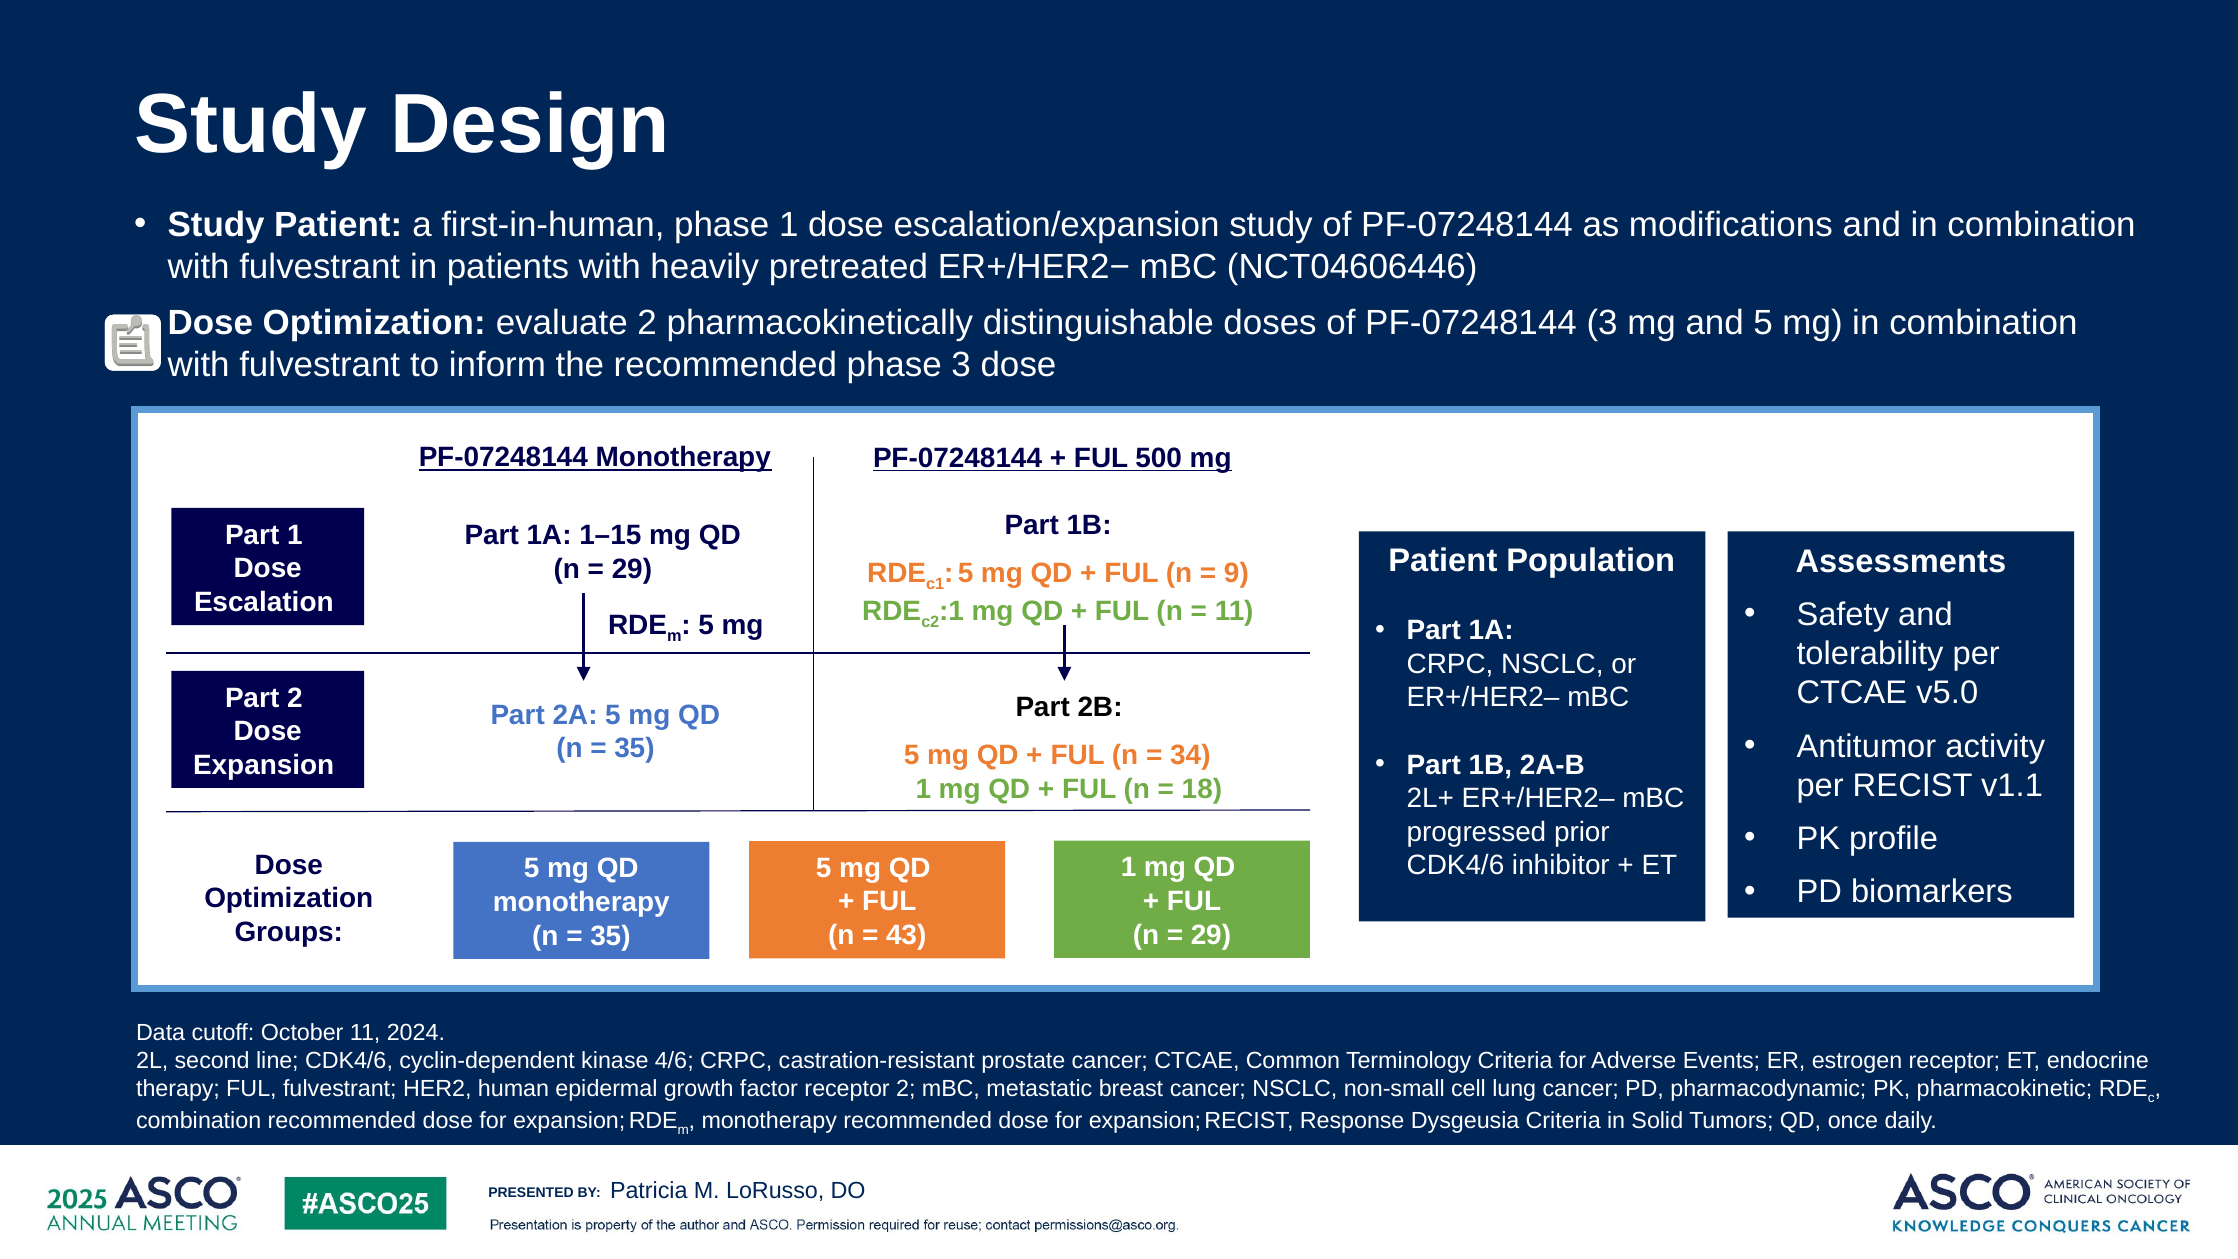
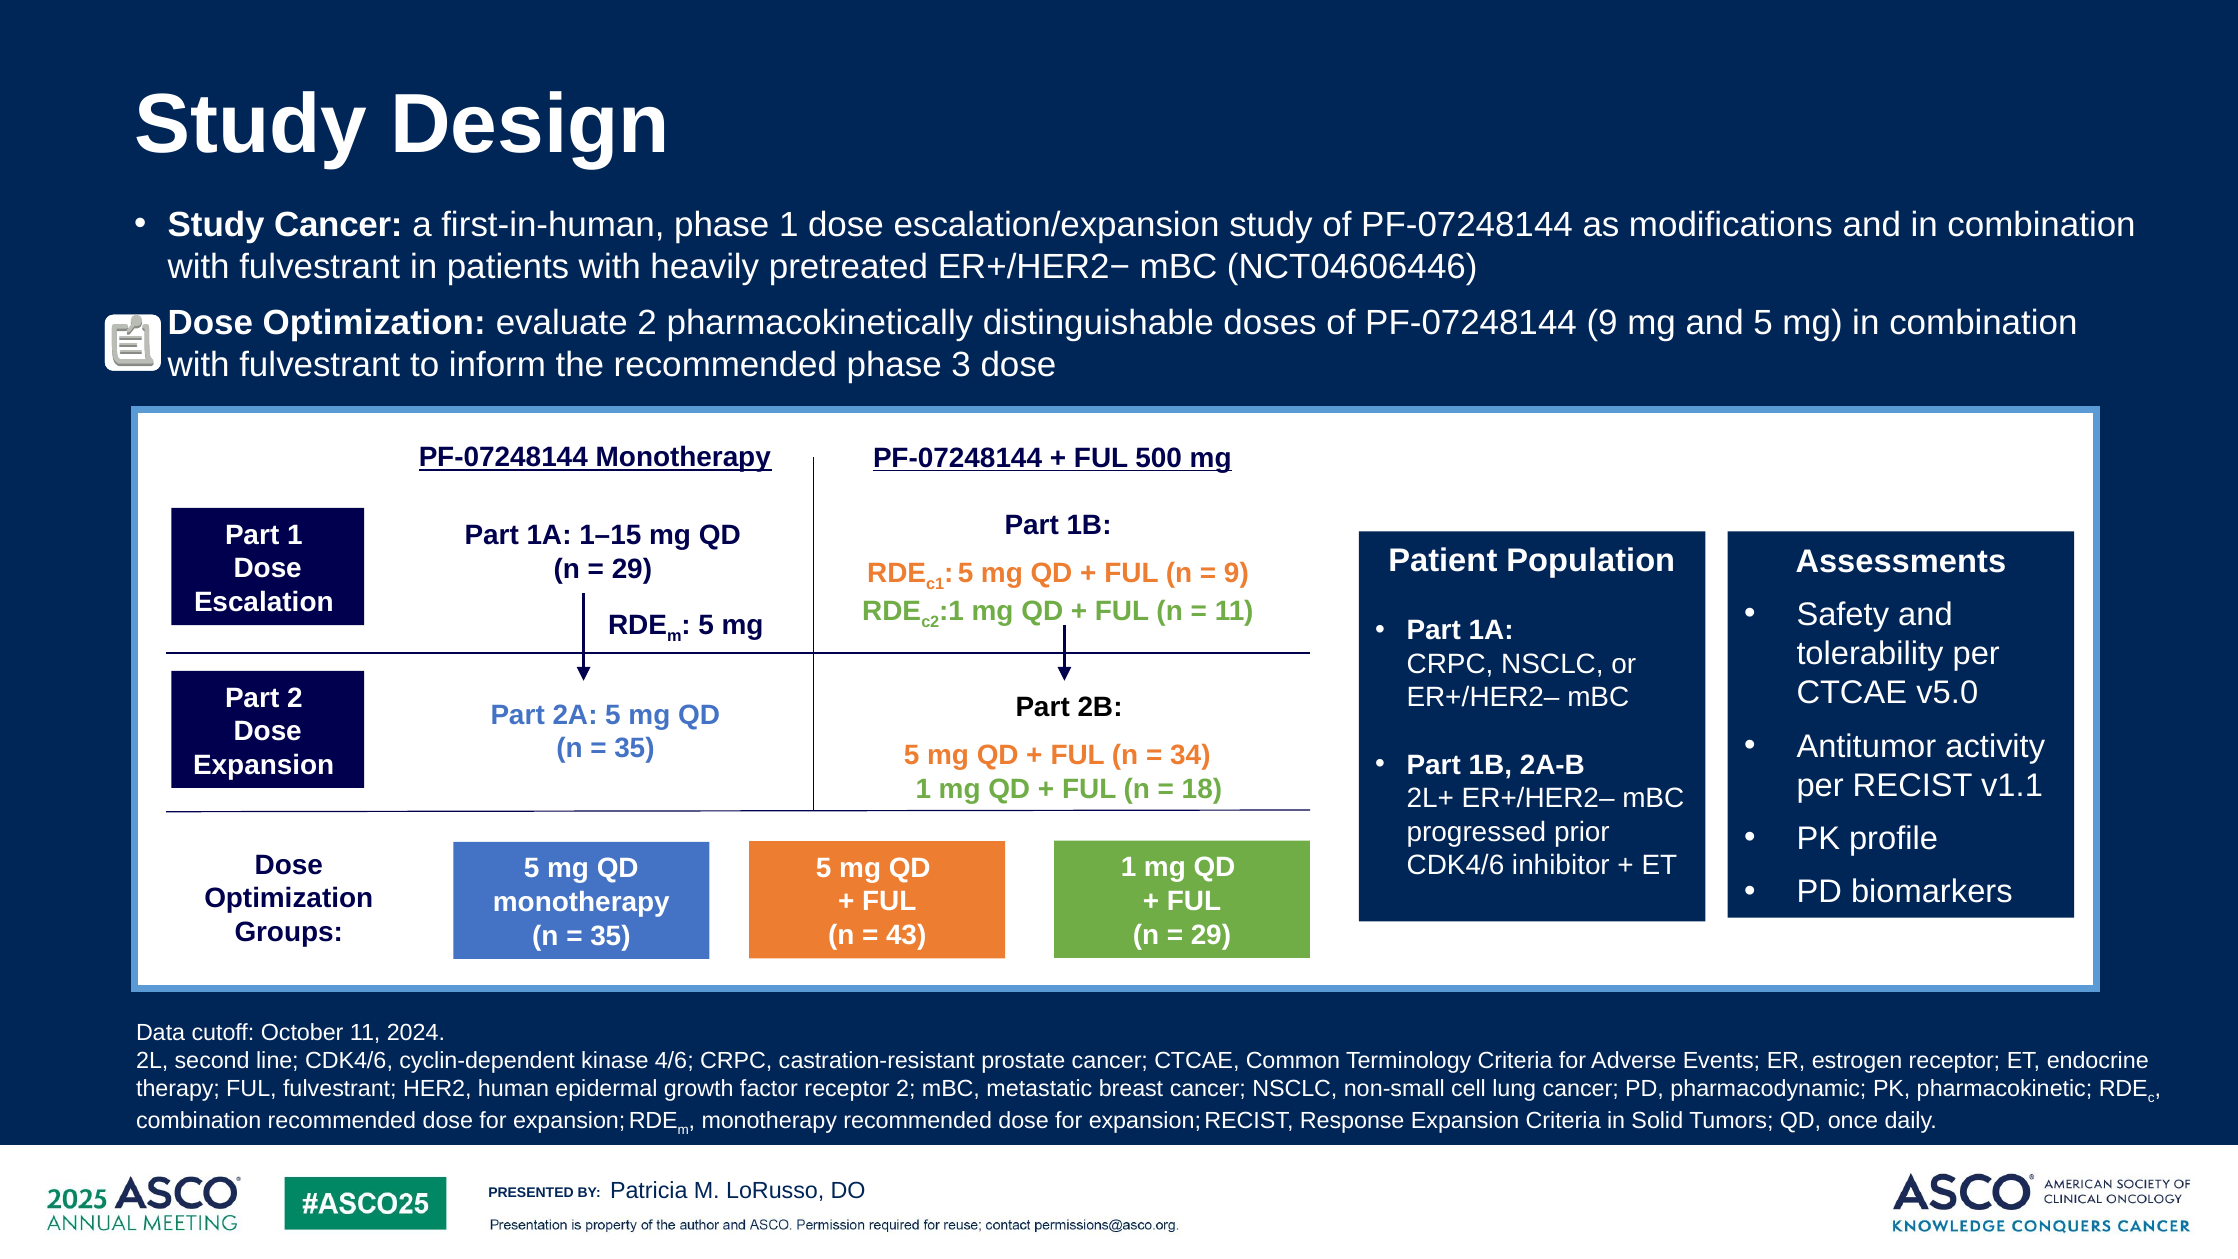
Study Patient: Patient -> Cancer
PF-07248144 3: 3 -> 9
Response Dysgeusia: Dysgeusia -> Expansion
